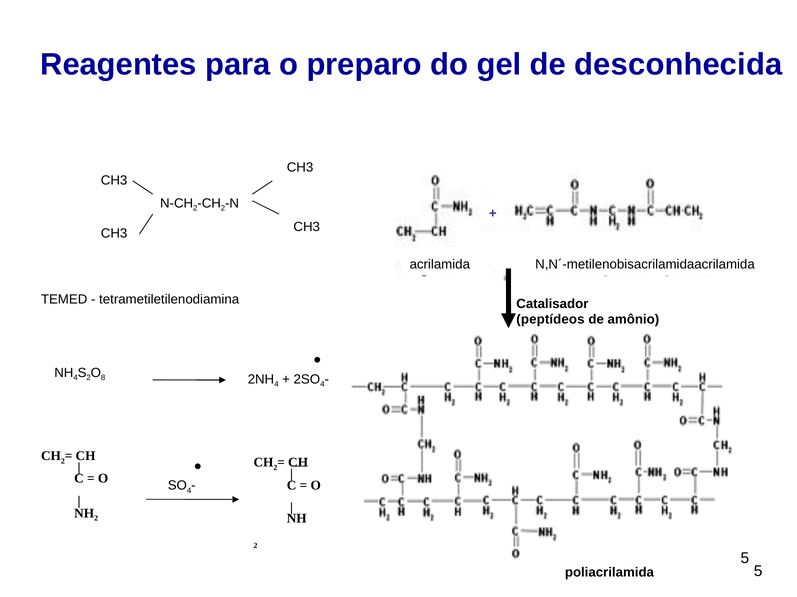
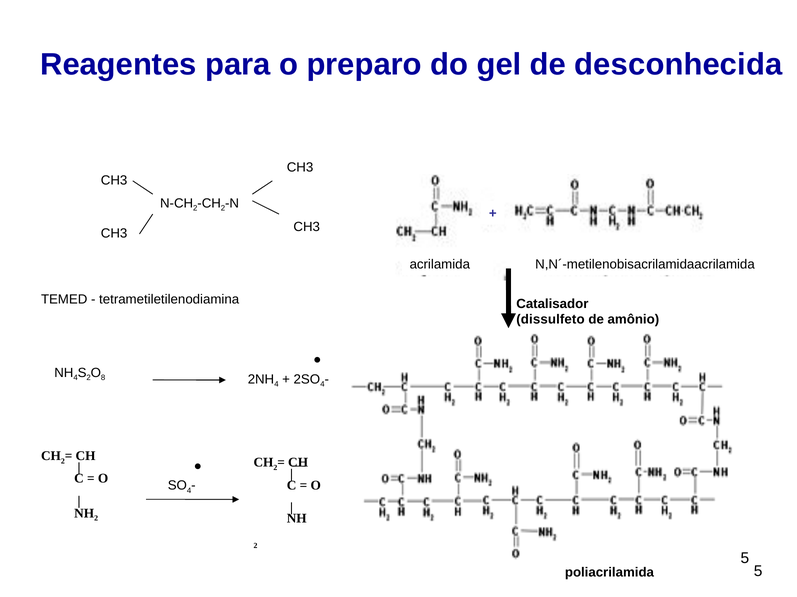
peptídeos: peptídeos -> dissulfeto
